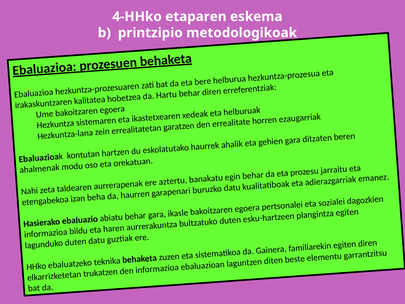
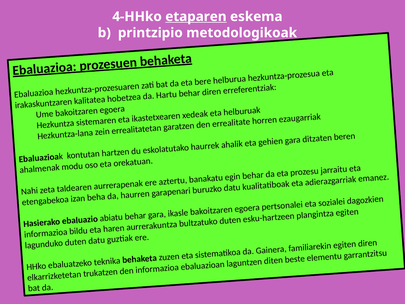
etaparen underline: none -> present
